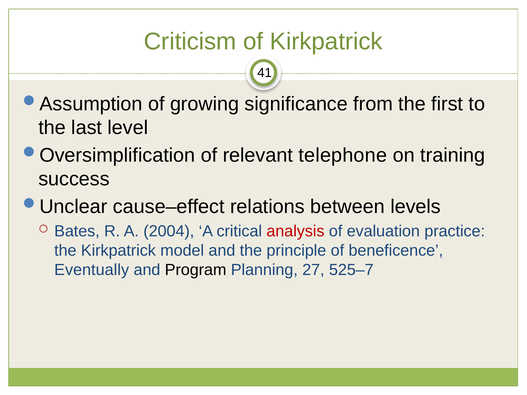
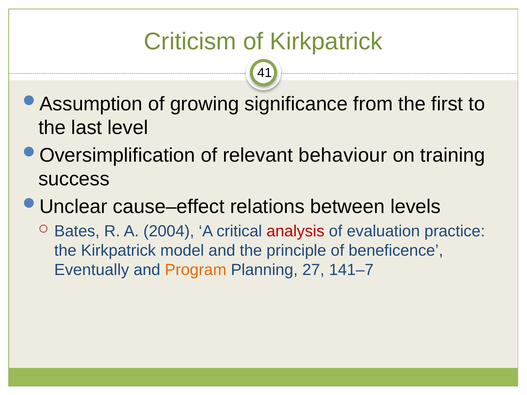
telephone: telephone -> behaviour
Program colour: black -> orange
525–7: 525–7 -> 141–7
